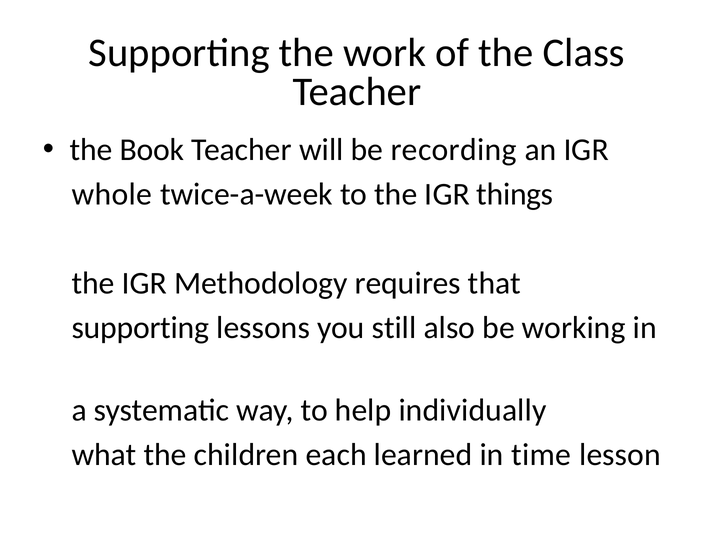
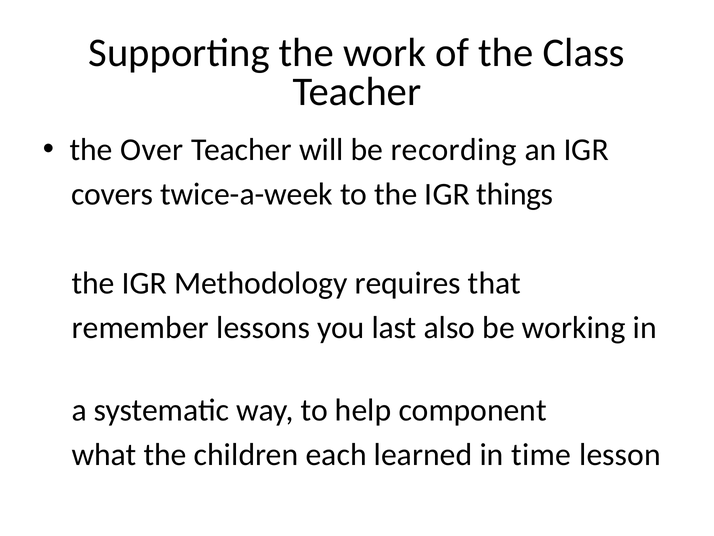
Book: Book -> Over
whole: whole -> covers
supporting at (140, 328): supporting -> remember
still: still -> last
individually: individually -> component
